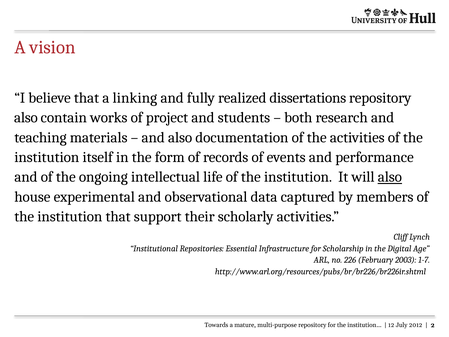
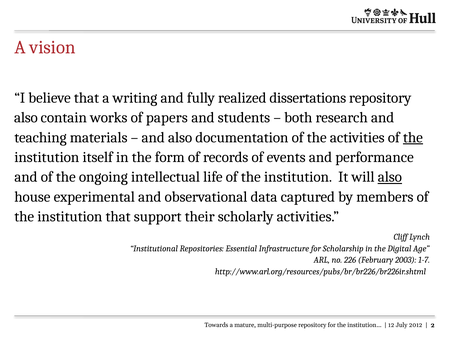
linking: linking -> writing
project: project -> papers
the at (413, 137) underline: none -> present
